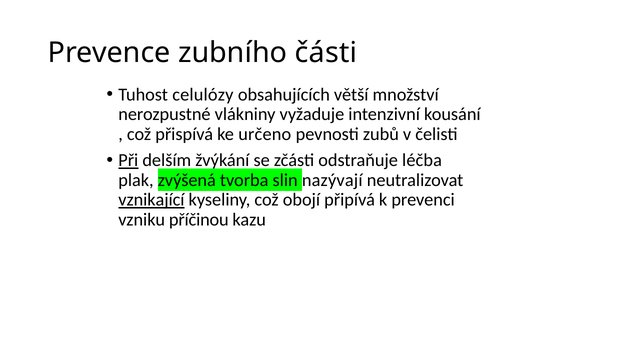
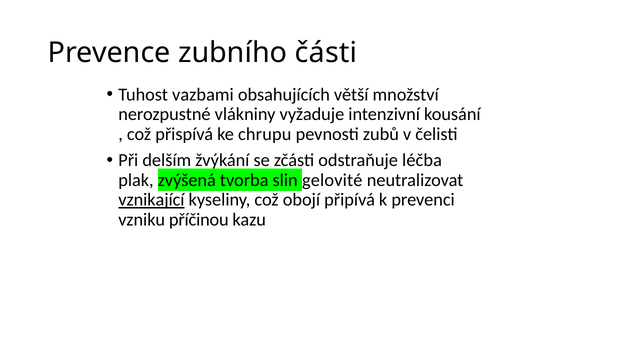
celulózy: celulózy -> vazbami
určeno: určeno -> chrupu
Při underline: present -> none
nazývají: nazývají -> gelovité
